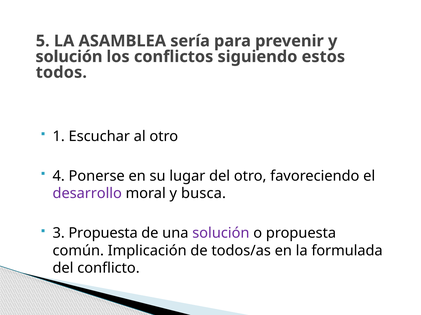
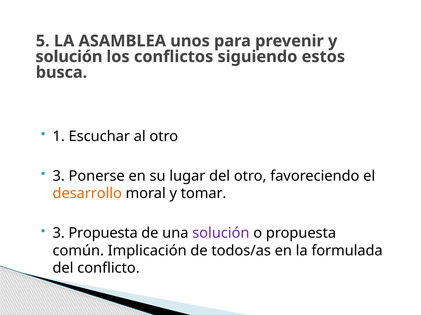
sería: sería -> unos
todos: todos -> busca
4 at (59, 176): 4 -> 3
desarrollo colour: purple -> orange
busca: busca -> tomar
